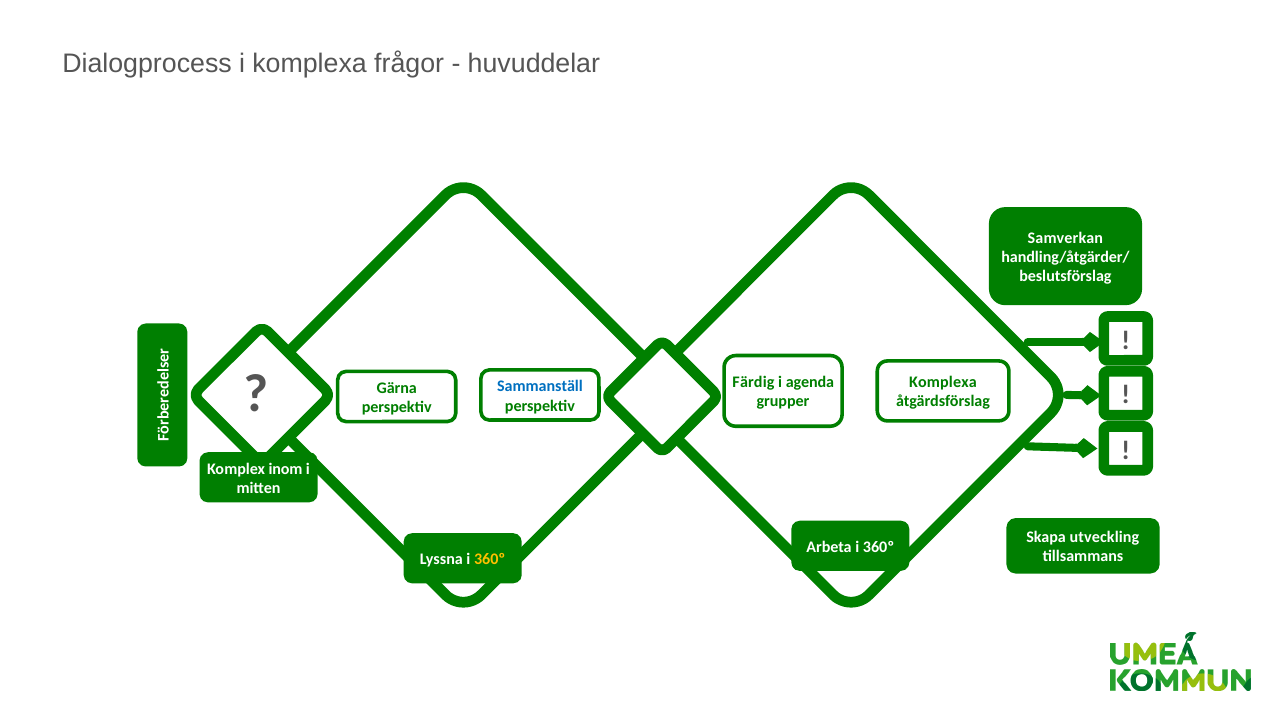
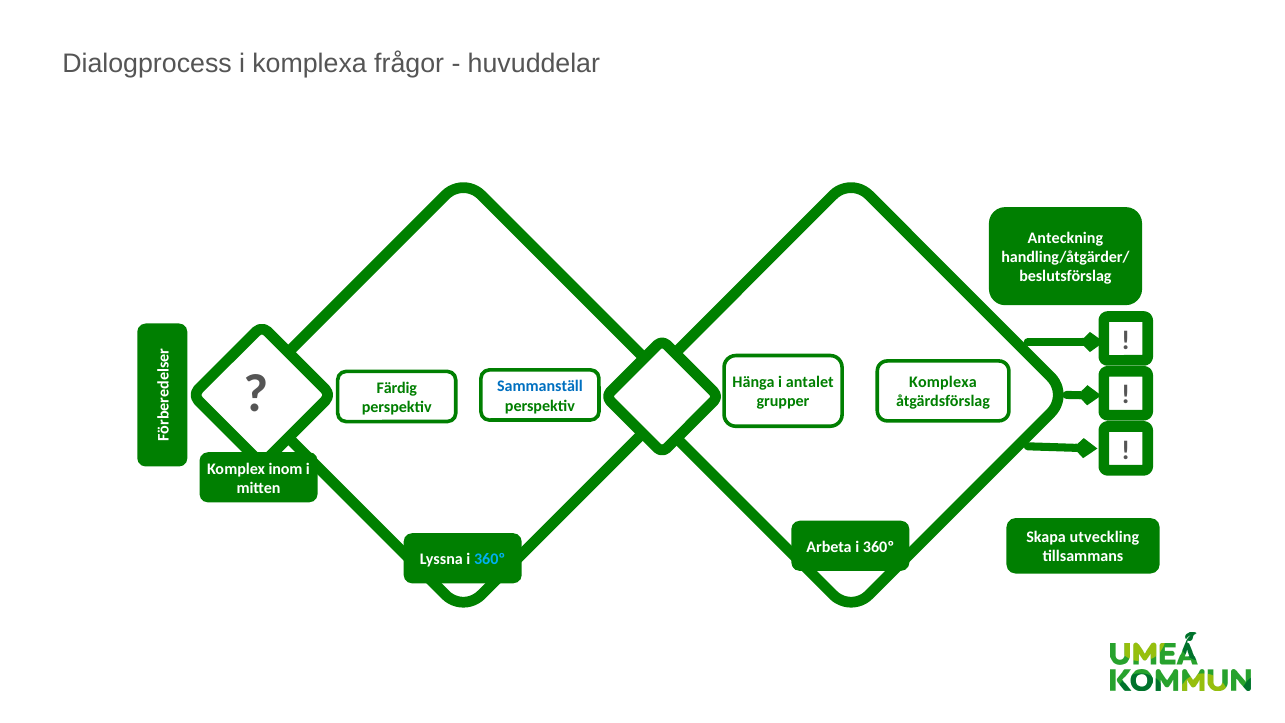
Samverkan: Samverkan -> Anteckning
Färdig: Färdig -> Hänga
agenda: agenda -> antalet
Gärna: Gärna -> Färdig
360º at (490, 559) colour: yellow -> light blue
